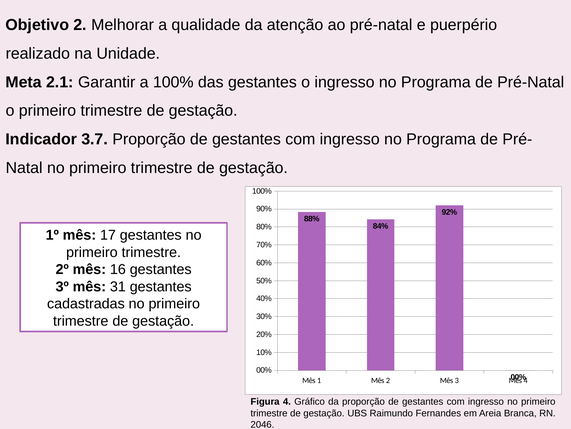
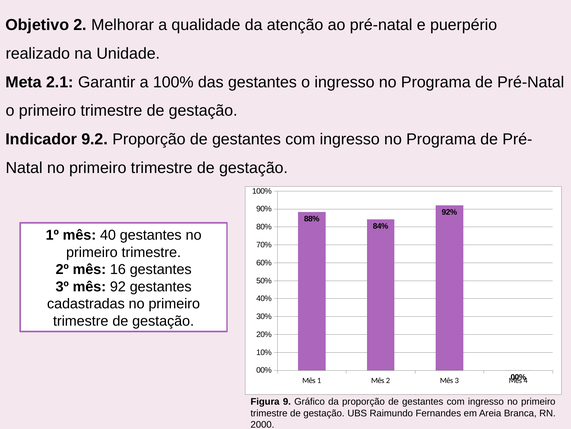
3.7: 3.7 -> 9.2
17: 17 -> 40
31: 31 -> 92
Figura 4: 4 -> 9
2046: 2046 -> 2000
